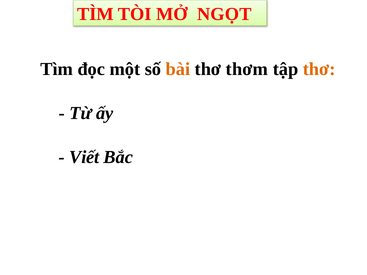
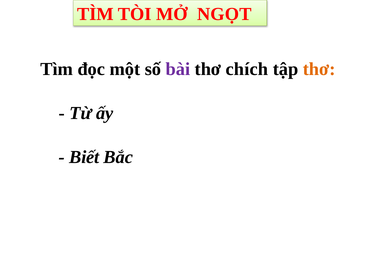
bài colour: orange -> purple
thơm: thơm -> chích
Viết: Viết -> Biết
